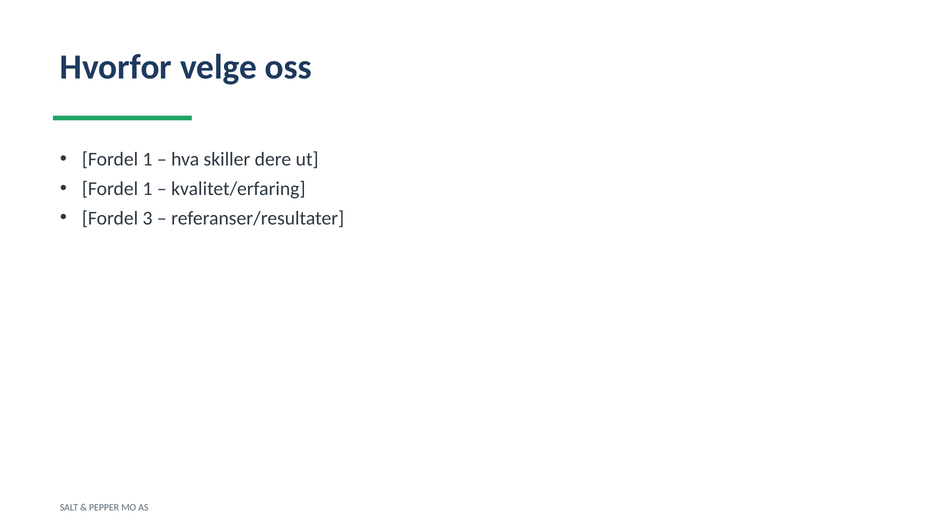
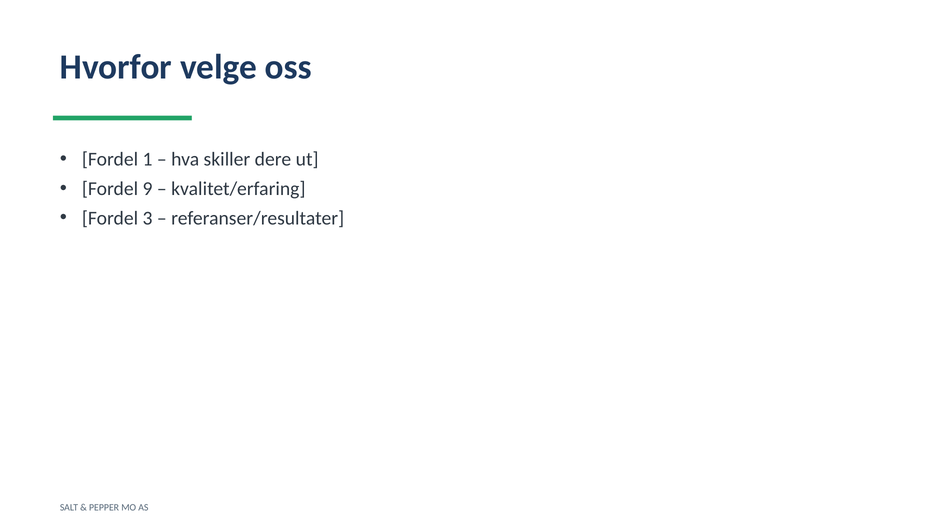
1 at (148, 189): 1 -> 9
